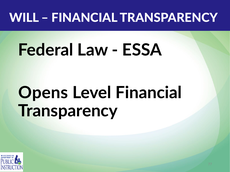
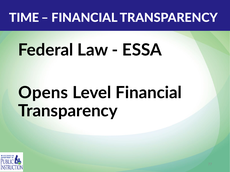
WILL: WILL -> TIME
